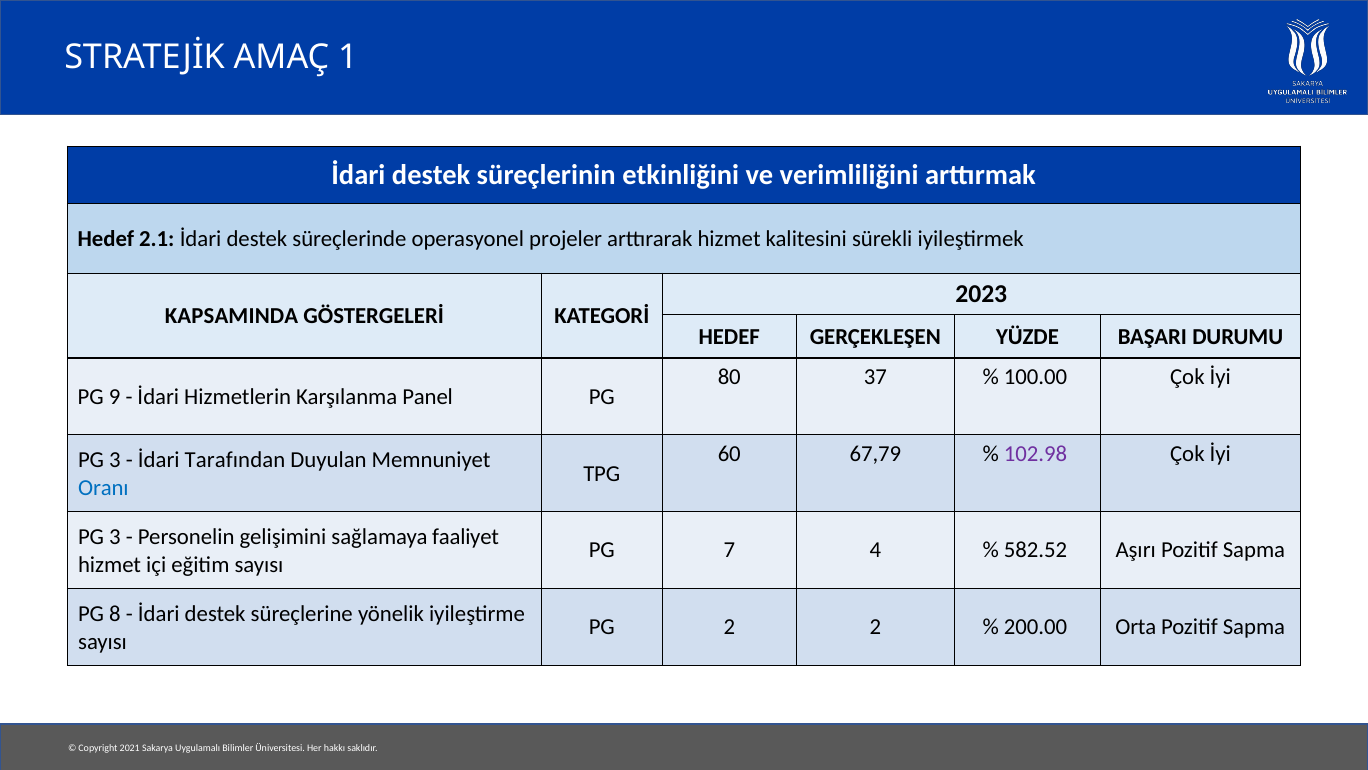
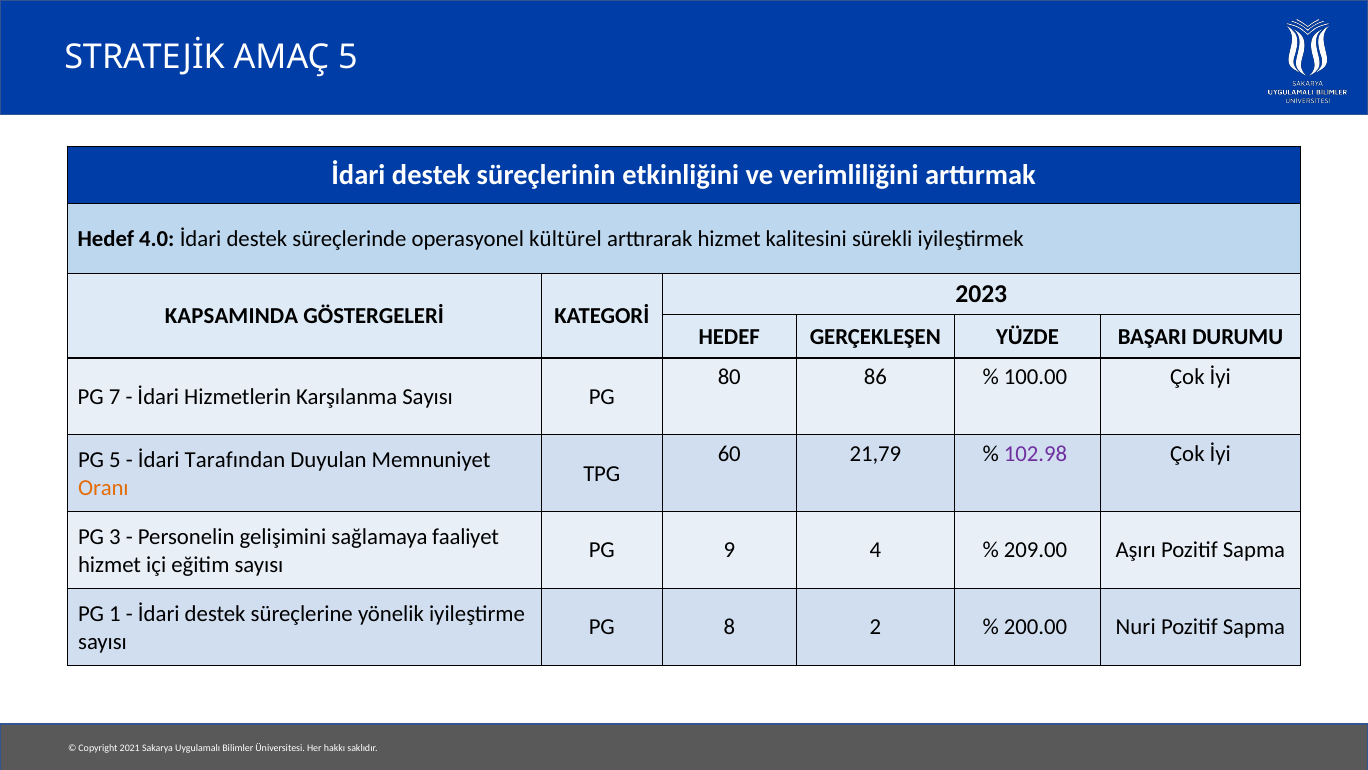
AMAÇ 1: 1 -> 5
2.1: 2.1 -> 4.0
projeler: projeler -> kültürel
37: 37 -> 86
9: 9 -> 7
Karşılanma Panel: Panel -> Sayısı
67,79: 67,79 -> 21,79
3 at (115, 460): 3 -> 5
Oranı colour: blue -> orange
7: 7 -> 9
582.52: 582.52 -> 209.00
8: 8 -> 1
PG 2: 2 -> 8
Orta: Orta -> Nuri
